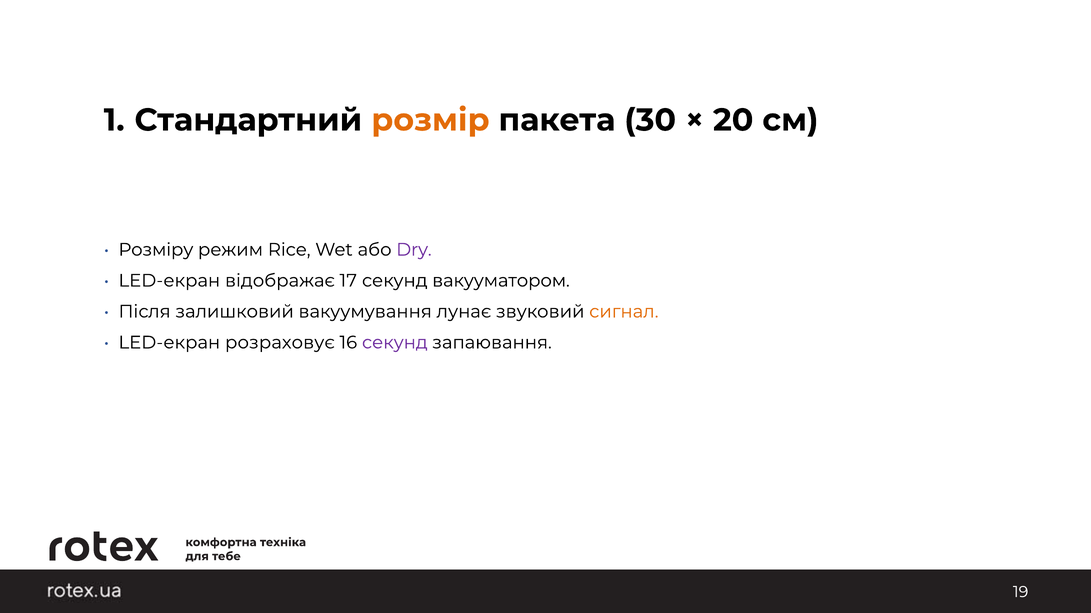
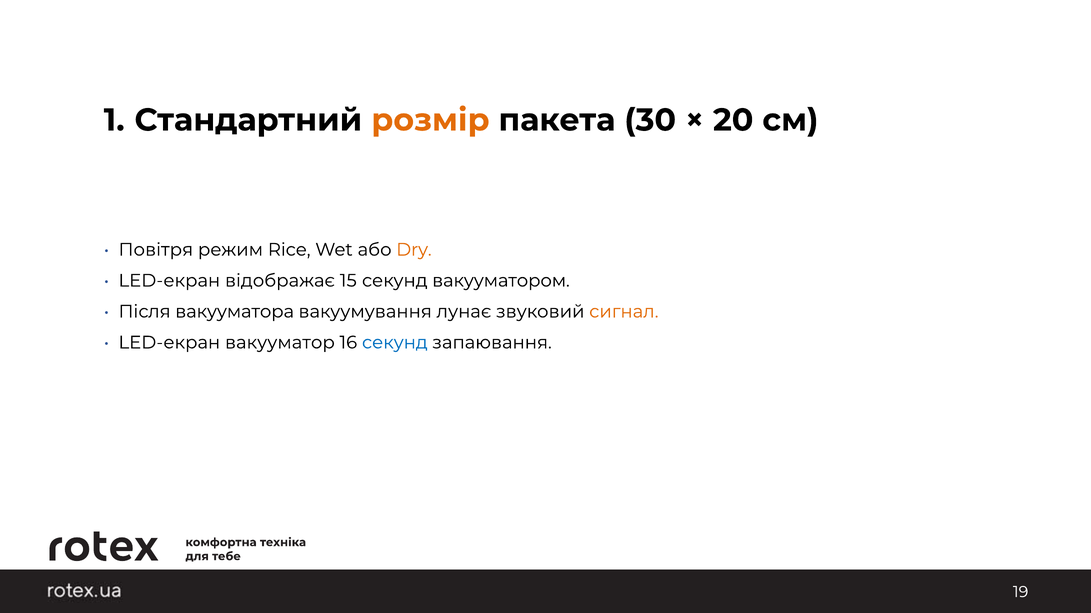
Розміру: Розміру -> Повітря
Dry colour: purple -> orange
17: 17 -> 15
залишковий: залишковий -> вакууматора
розраховує: розраховує -> вакууматор
секунд at (395, 343) colour: purple -> blue
